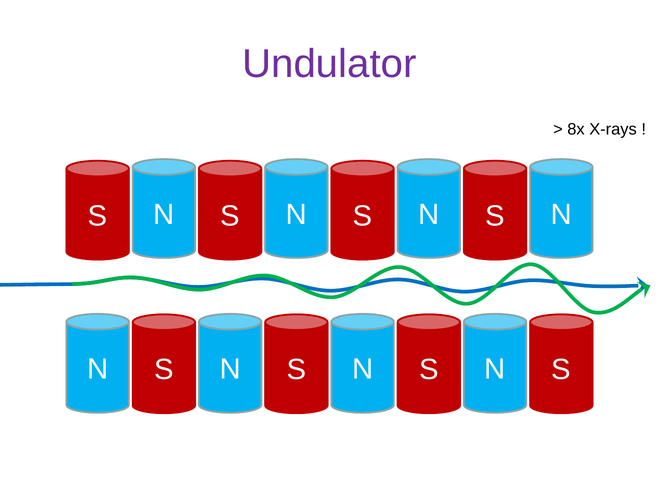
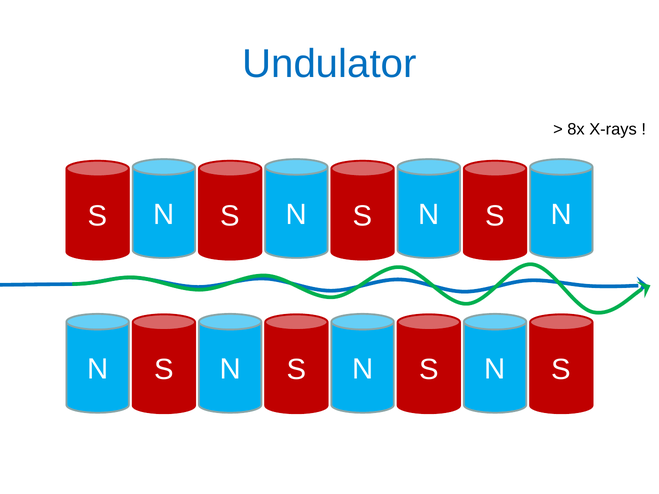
Undulator colour: purple -> blue
